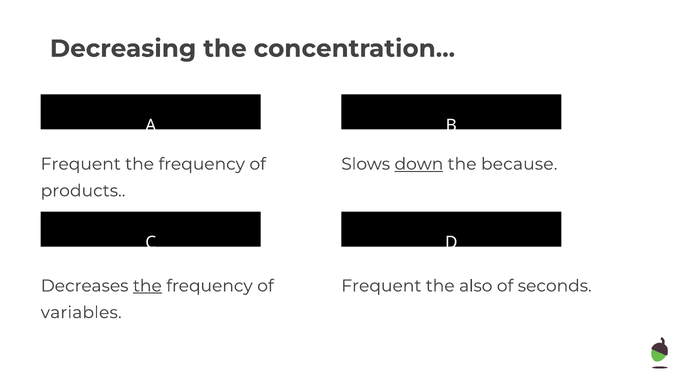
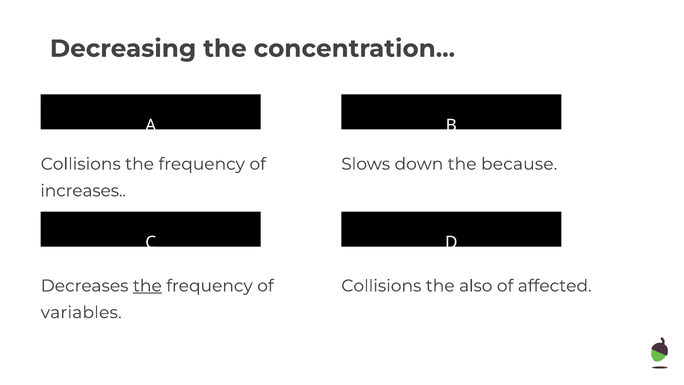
Frequent at (81, 164): Frequent -> Collisions
down underline: present -> none
products: products -> increases
Frequent at (381, 286): Frequent -> Collisions
seconds: seconds -> affected
